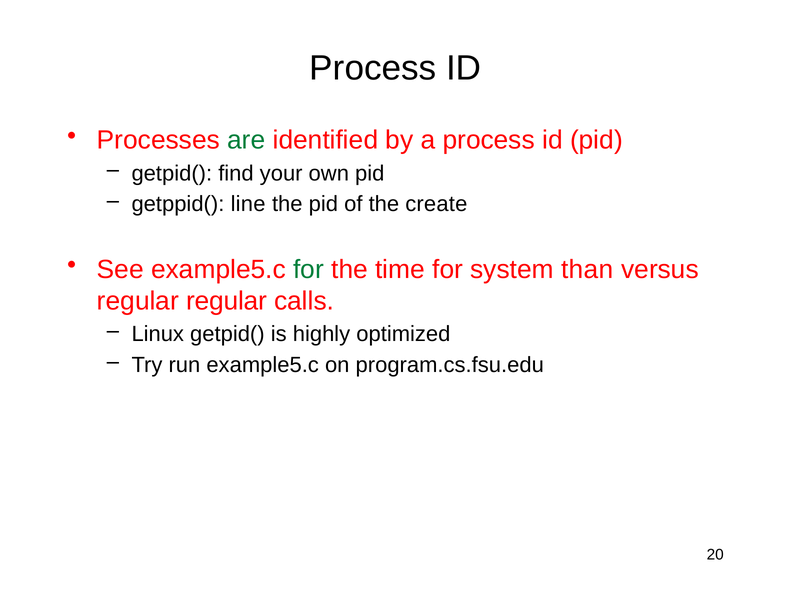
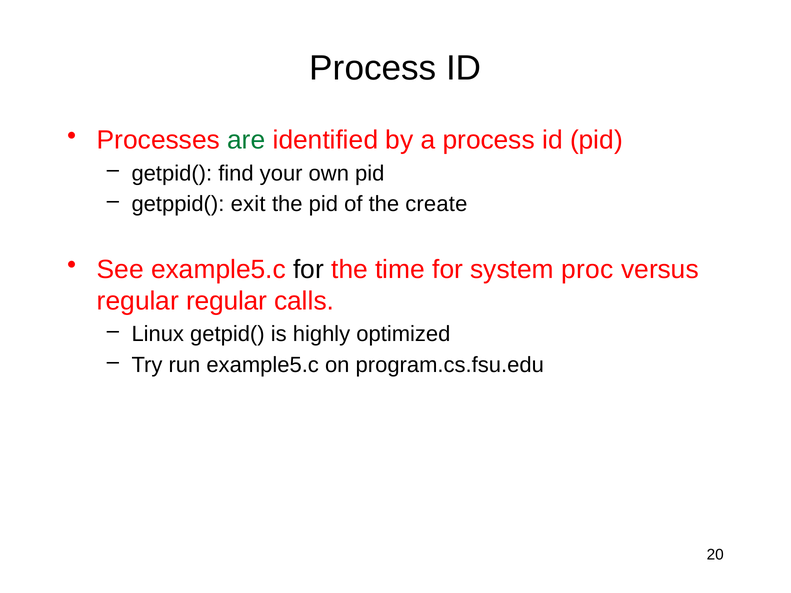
line: line -> exit
for at (309, 269) colour: green -> black
than: than -> proc
